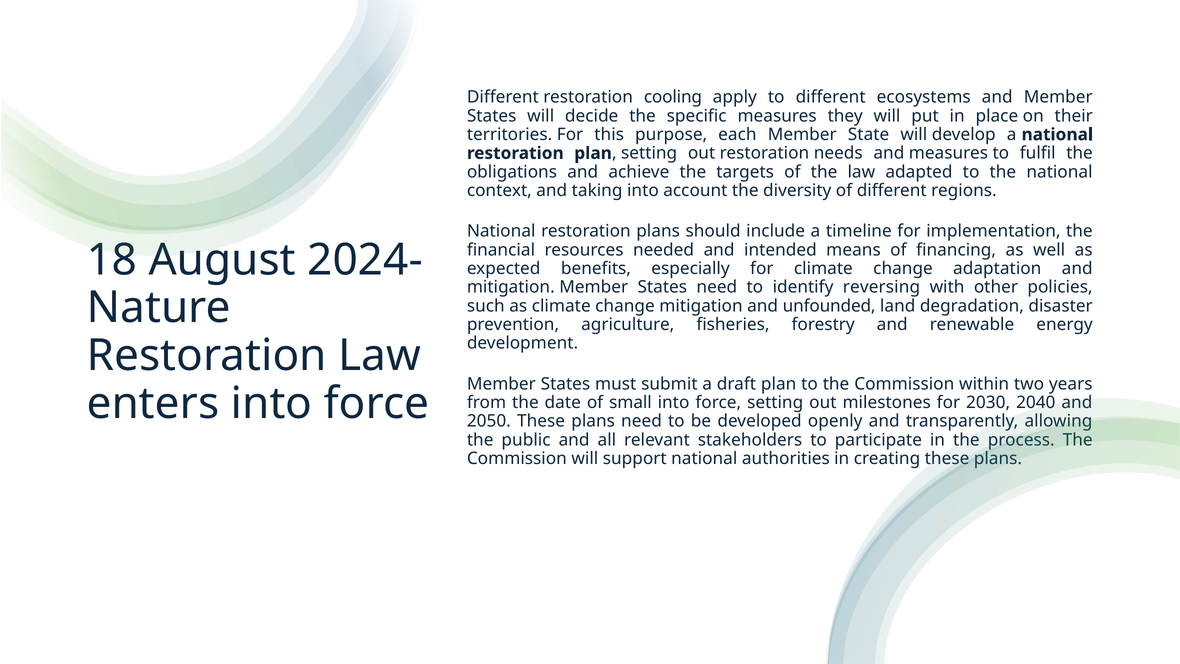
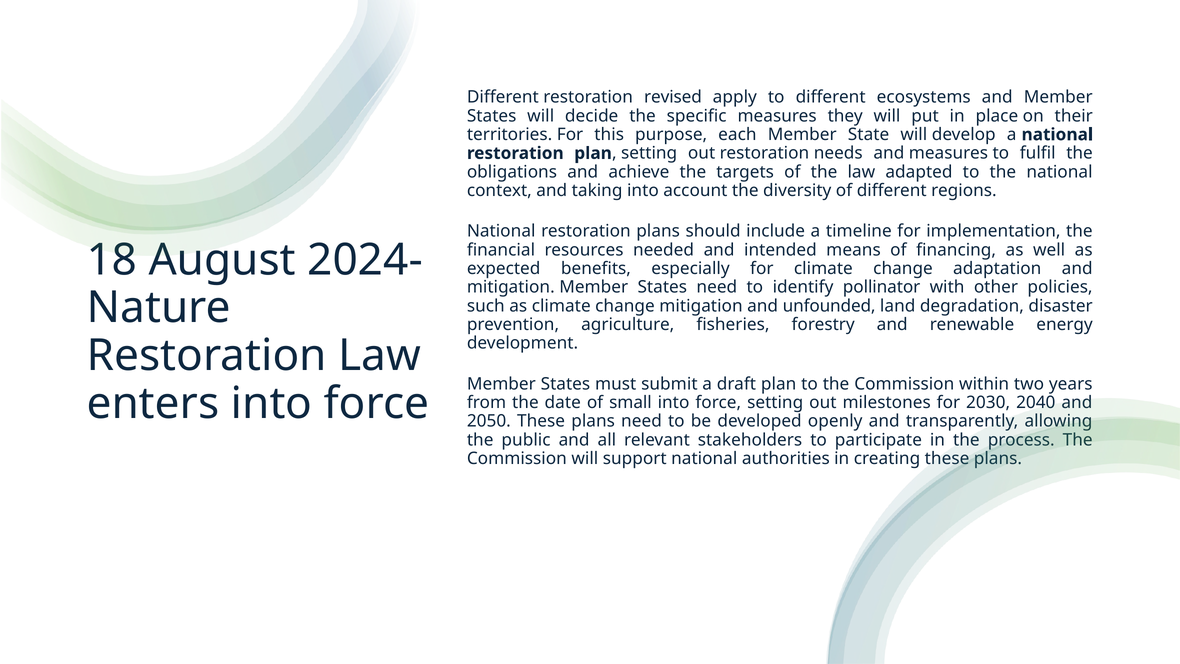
cooling: cooling -> revised
reversing: reversing -> pollinator
